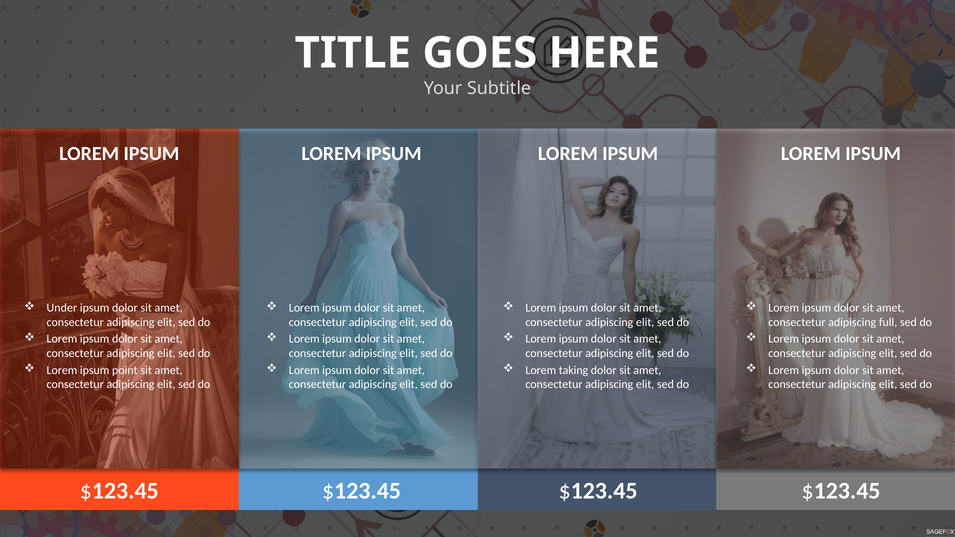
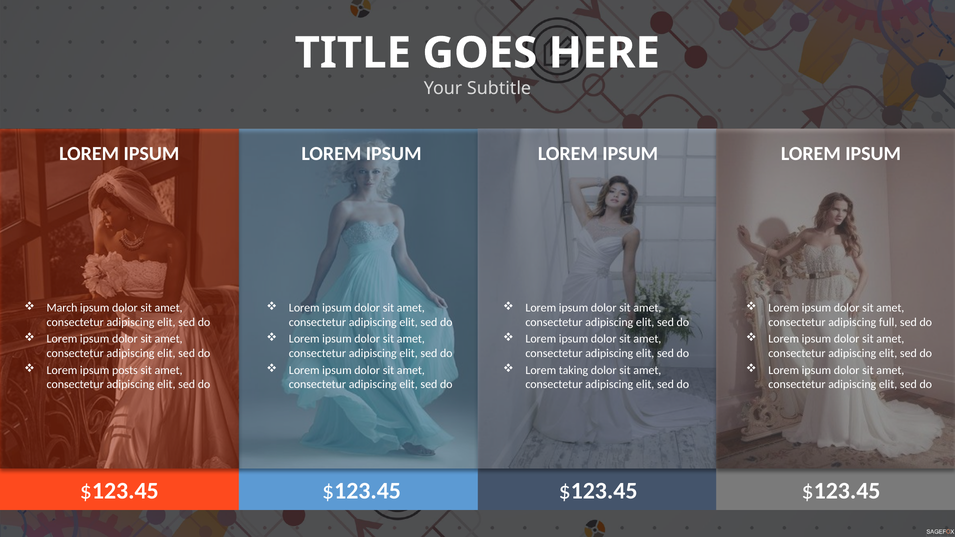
Under: Under -> March
point: point -> posts
